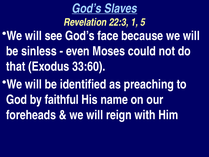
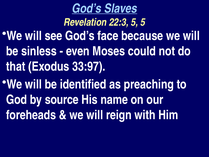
22:3 1: 1 -> 5
33:60: 33:60 -> 33:97
faithful: faithful -> source
